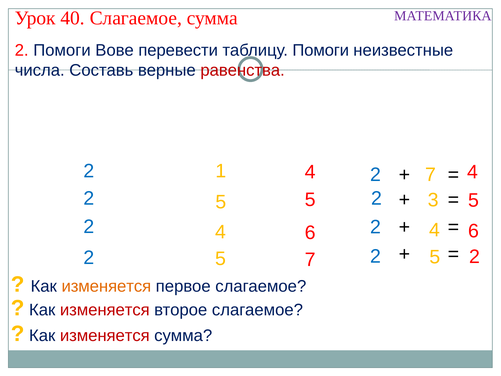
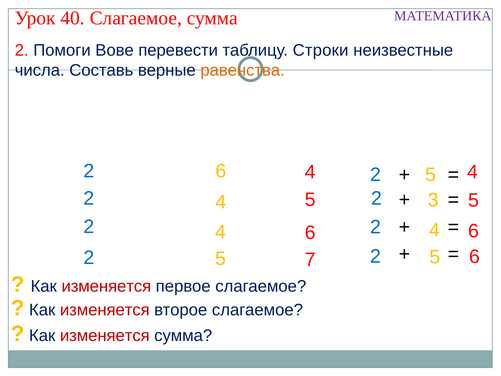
таблицу Помоги: Помоги -> Строки
равенства colour: red -> orange
2 1: 1 -> 6
2 7: 7 -> 5
2 5: 5 -> 4
2 at (474, 256): 2 -> 6
изменяется at (106, 286) colour: orange -> red
